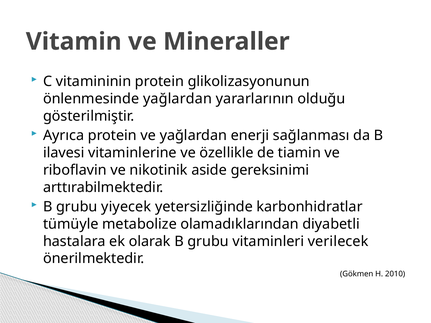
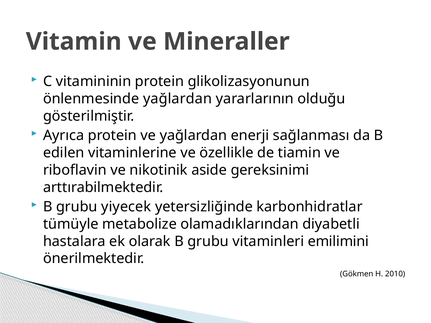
ilavesi: ilavesi -> edilen
verilecek: verilecek -> emilimini
